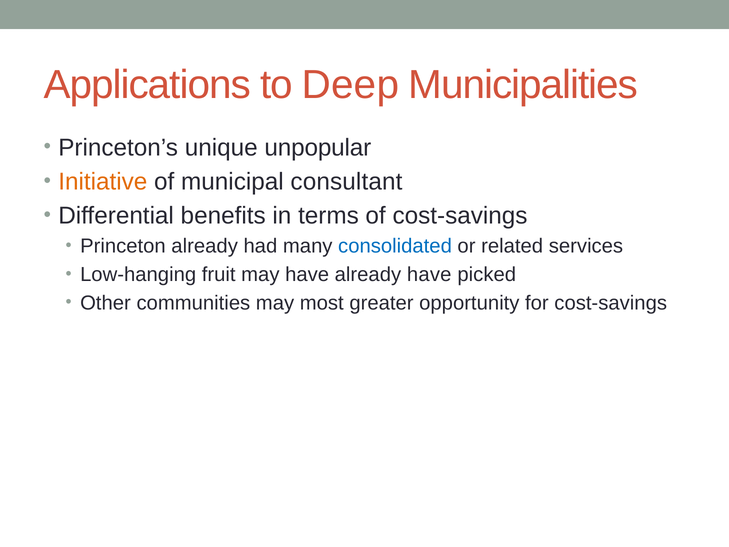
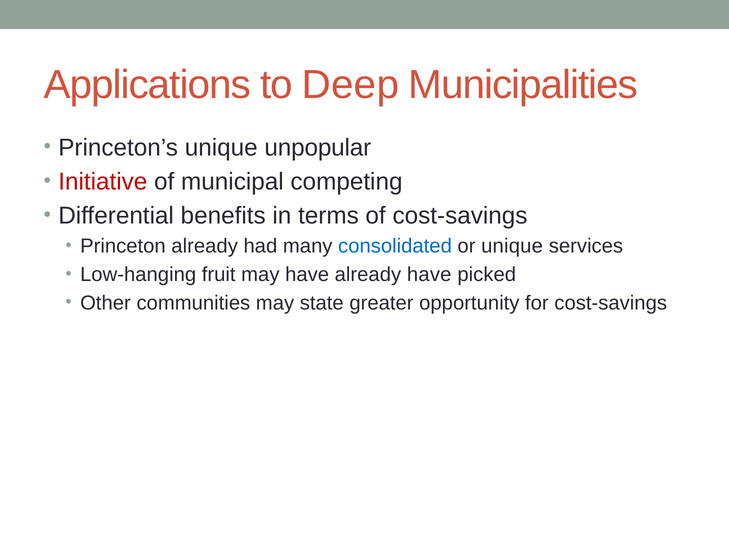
Initiative colour: orange -> red
consultant: consultant -> competing
or related: related -> unique
most: most -> state
